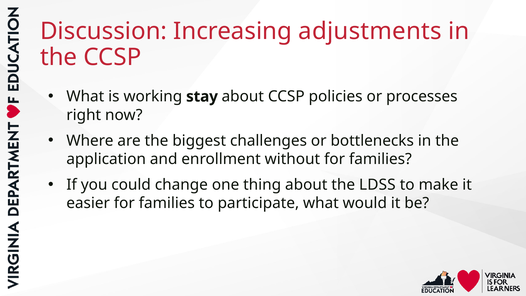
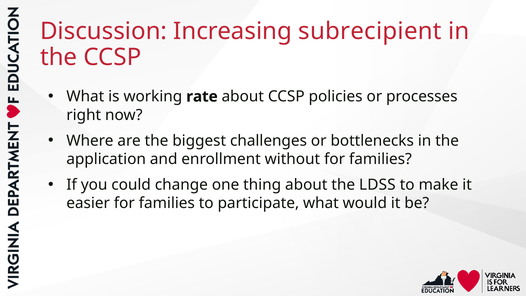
adjustments: adjustments -> subrecipient
stay: stay -> rate
